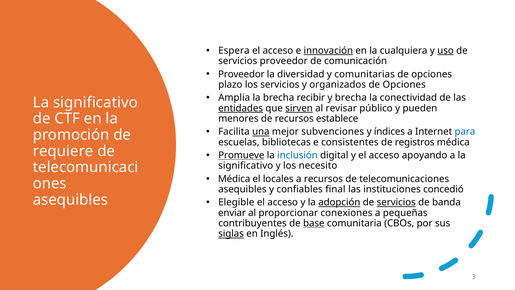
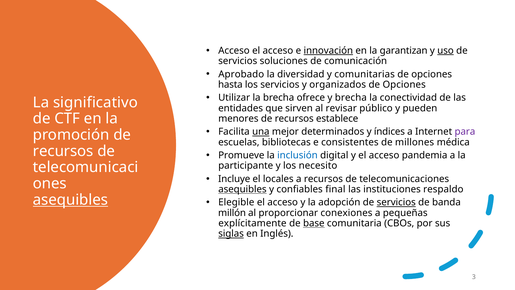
Espera at (234, 51): Espera -> Acceso
cualquiera: cualquiera -> garantizan
servicios proveedor: proveedor -> soluciones
Proveedor at (241, 74): Proveedor -> Aprobado
plazo: plazo -> hasta
Amplia: Amplia -> Utilizar
recibir: recibir -> ofrece
entidades underline: present -> none
sirven underline: present -> none
subvenciones: subvenciones -> determinados
para colour: blue -> purple
registros: registros -> millones
requiere at (63, 151): requiere -> recursos
Promueve underline: present -> none
apoyando: apoyando -> pandemia
significativo at (246, 166): significativo -> participante
Médica at (234, 179): Médica -> Incluye
asequibles at (242, 189) underline: none -> present
concedió: concedió -> respaldo
asequibles at (70, 200) underline: none -> present
adopción underline: present -> none
enviar: enviar -> millón
contribuyentes: contribuyentes -> explícitamente
